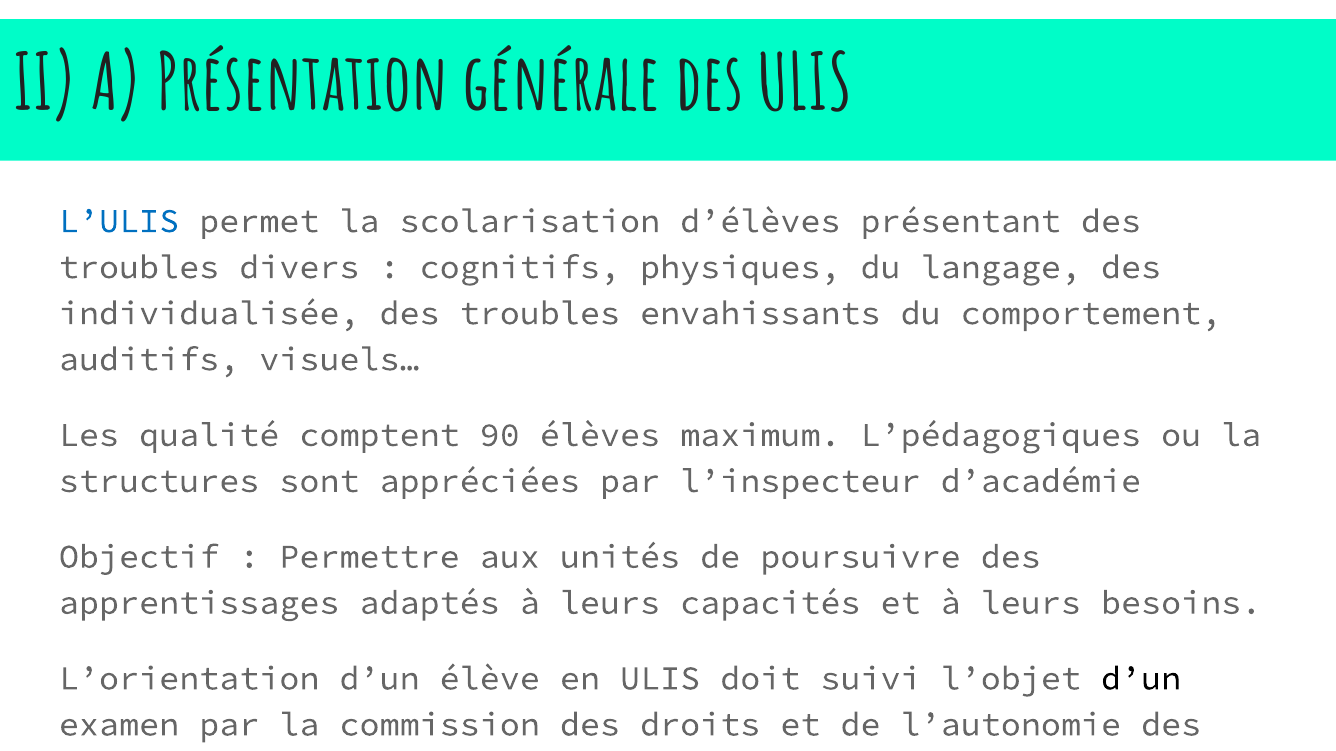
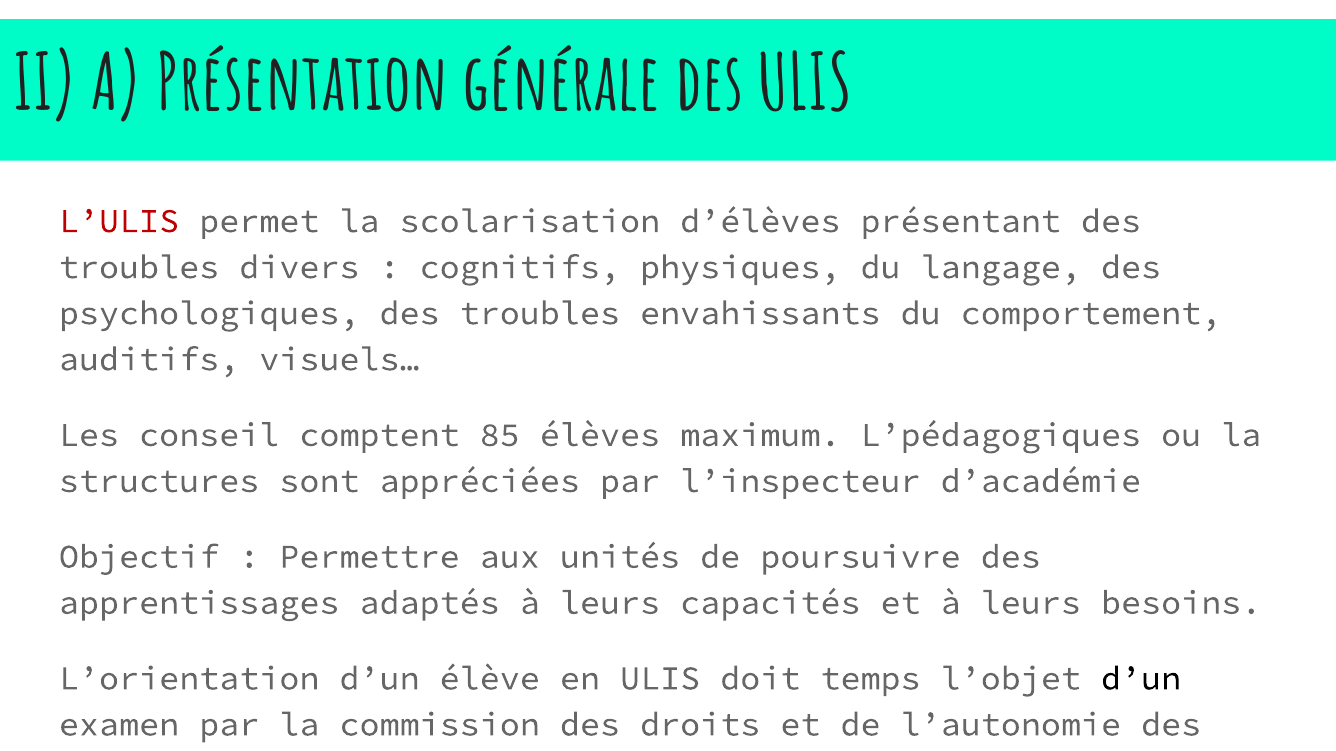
L’ULIS colour: blue -> red
individualisée: individualisée -> psychologiques
qualité: qualité -> conseil
90: 90 -> 85
suivi: suivi -> temps
